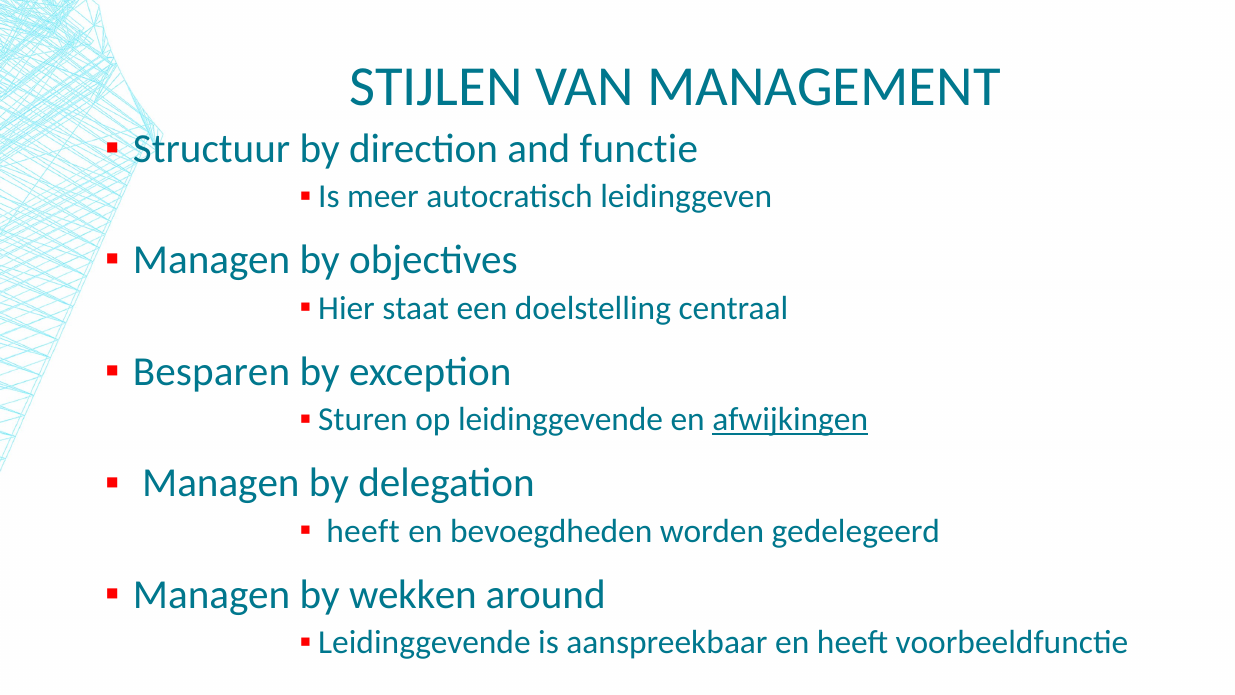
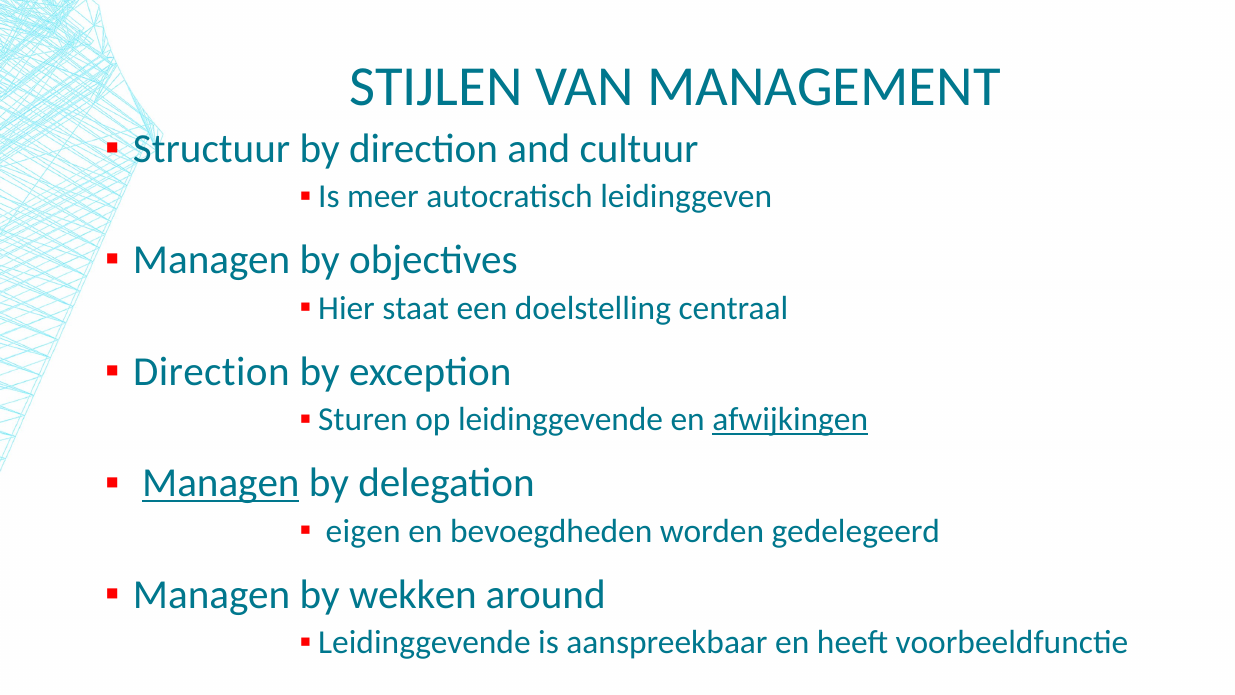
functie: functie -> cultuur
Besparen at (212, 371): Besparen -> Direction
Managen at (221, 483) underline: none -> present
heeft at (363, 531): heeft -> eigen
